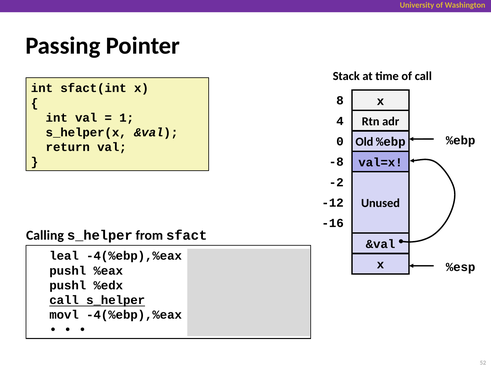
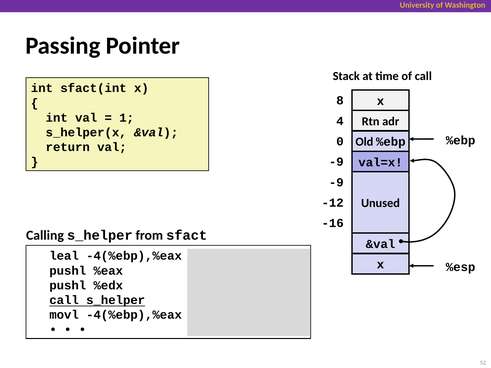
-8 at (336, 162): -8 -> -9
-2 at (336, 182): -2 -> -9
